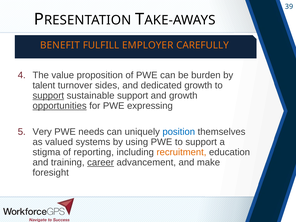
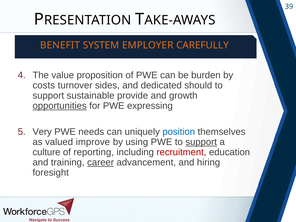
FULFILL: FULFILL -> SYSTEM
talent: talent -> costs
dedicated growth: growth -> should
support at (48, 96) underline: present -> none
sustainable support: support -> provide
systems: systems -> improve
support at (201, 142) underline: none -> present
stigma: stigma -> culture
recruitment colour: orange -> red
make: make -> hiring
